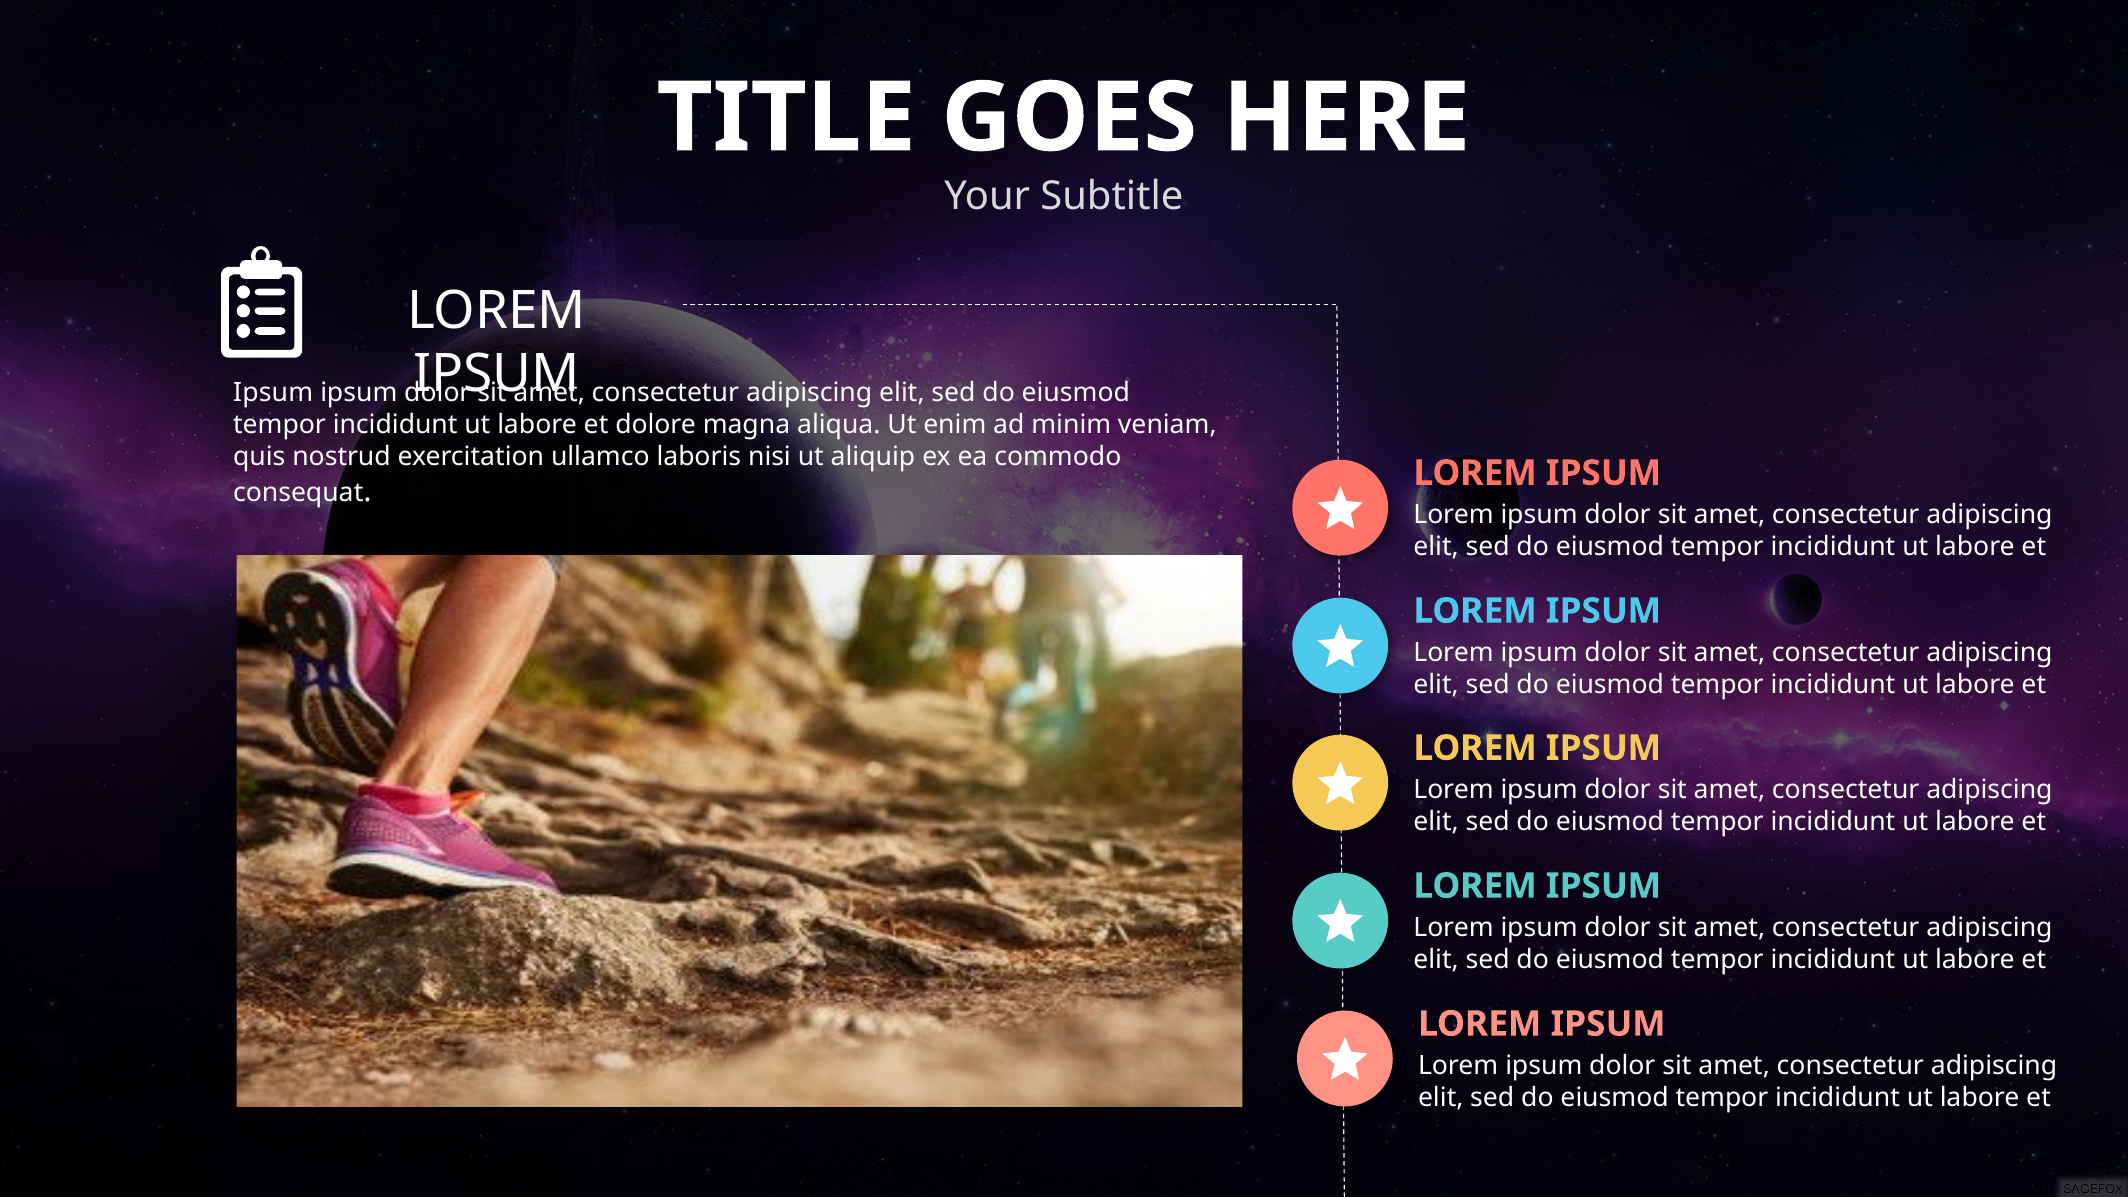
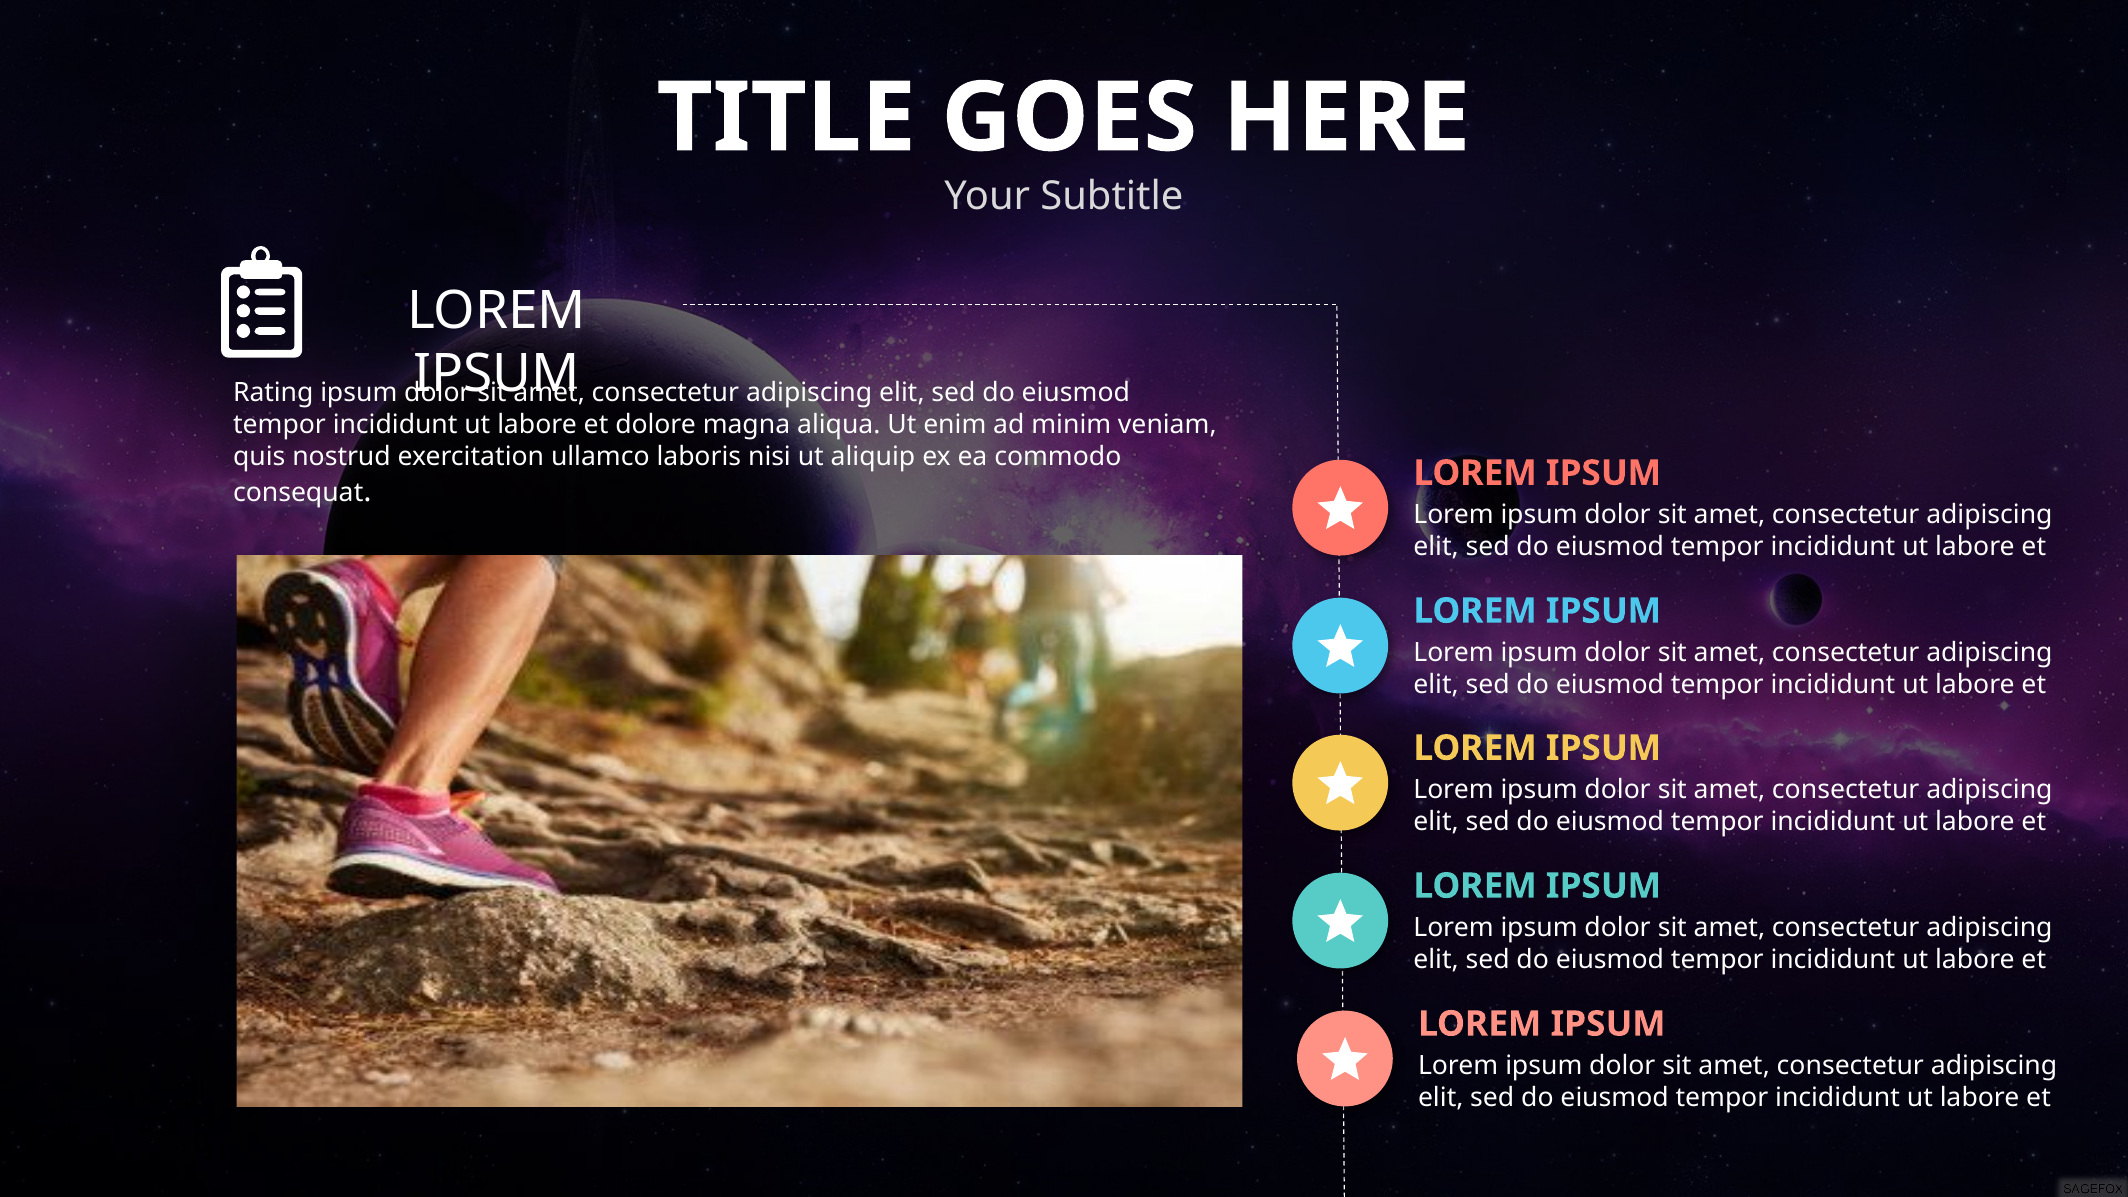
Ipsum at (273, 393): Ipsum -> Rating
